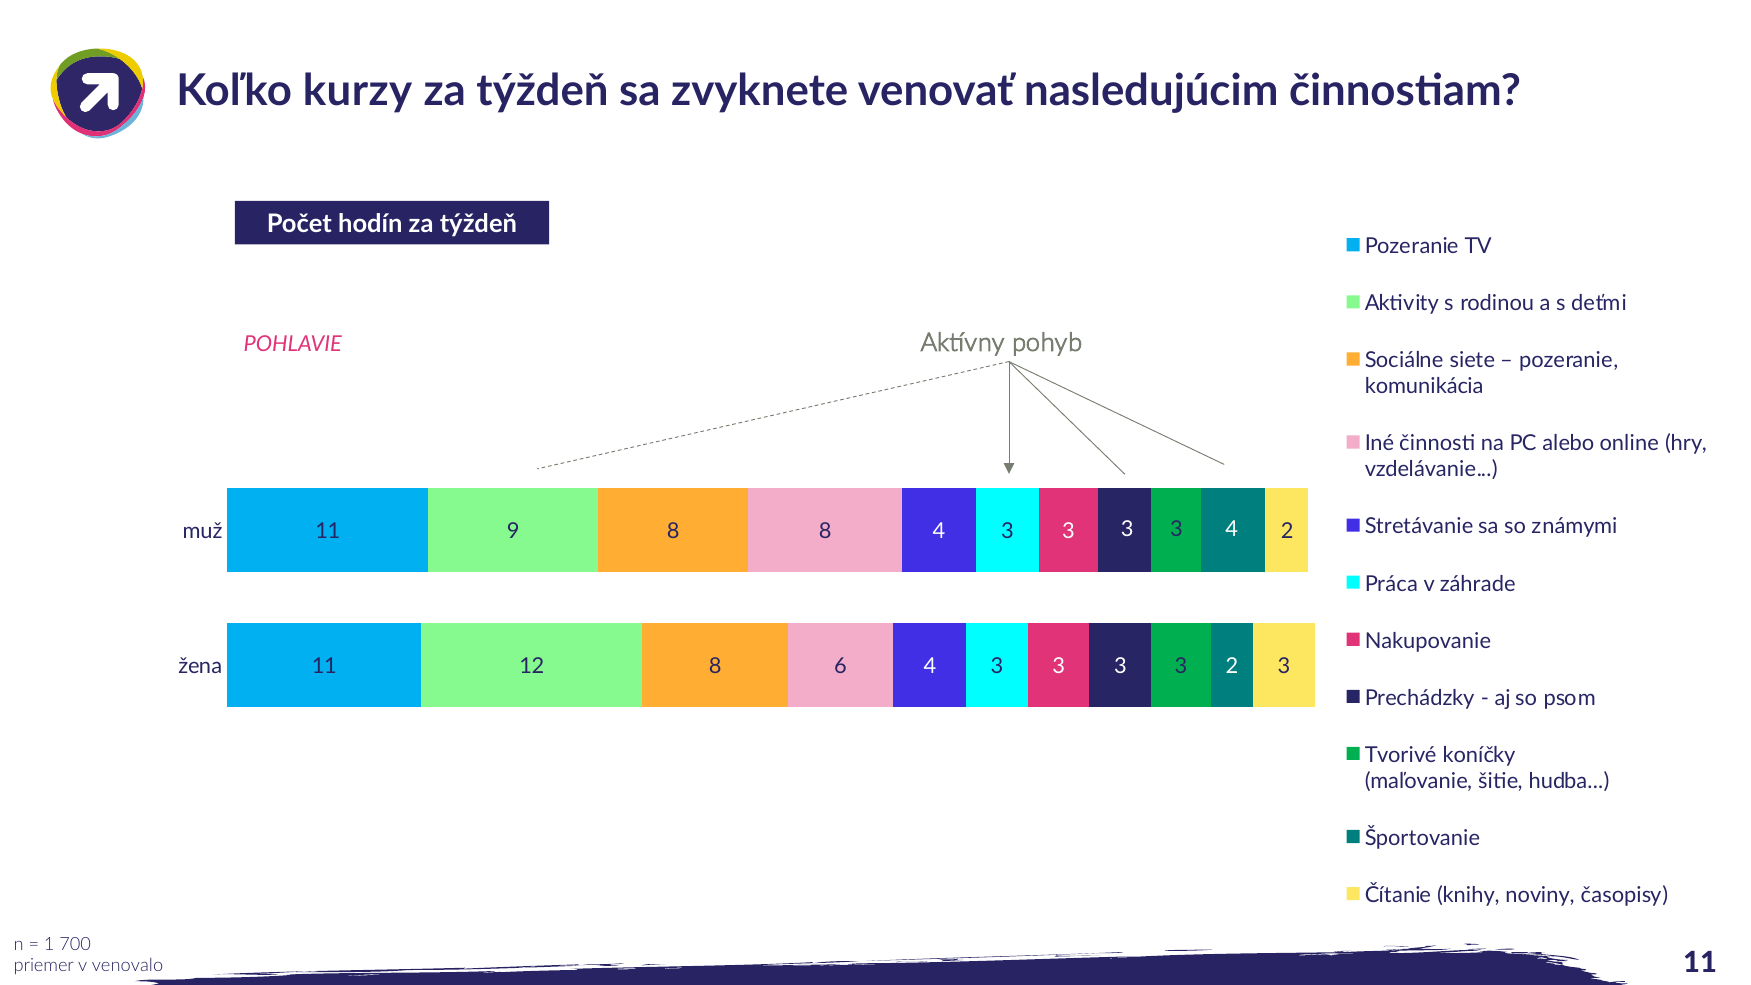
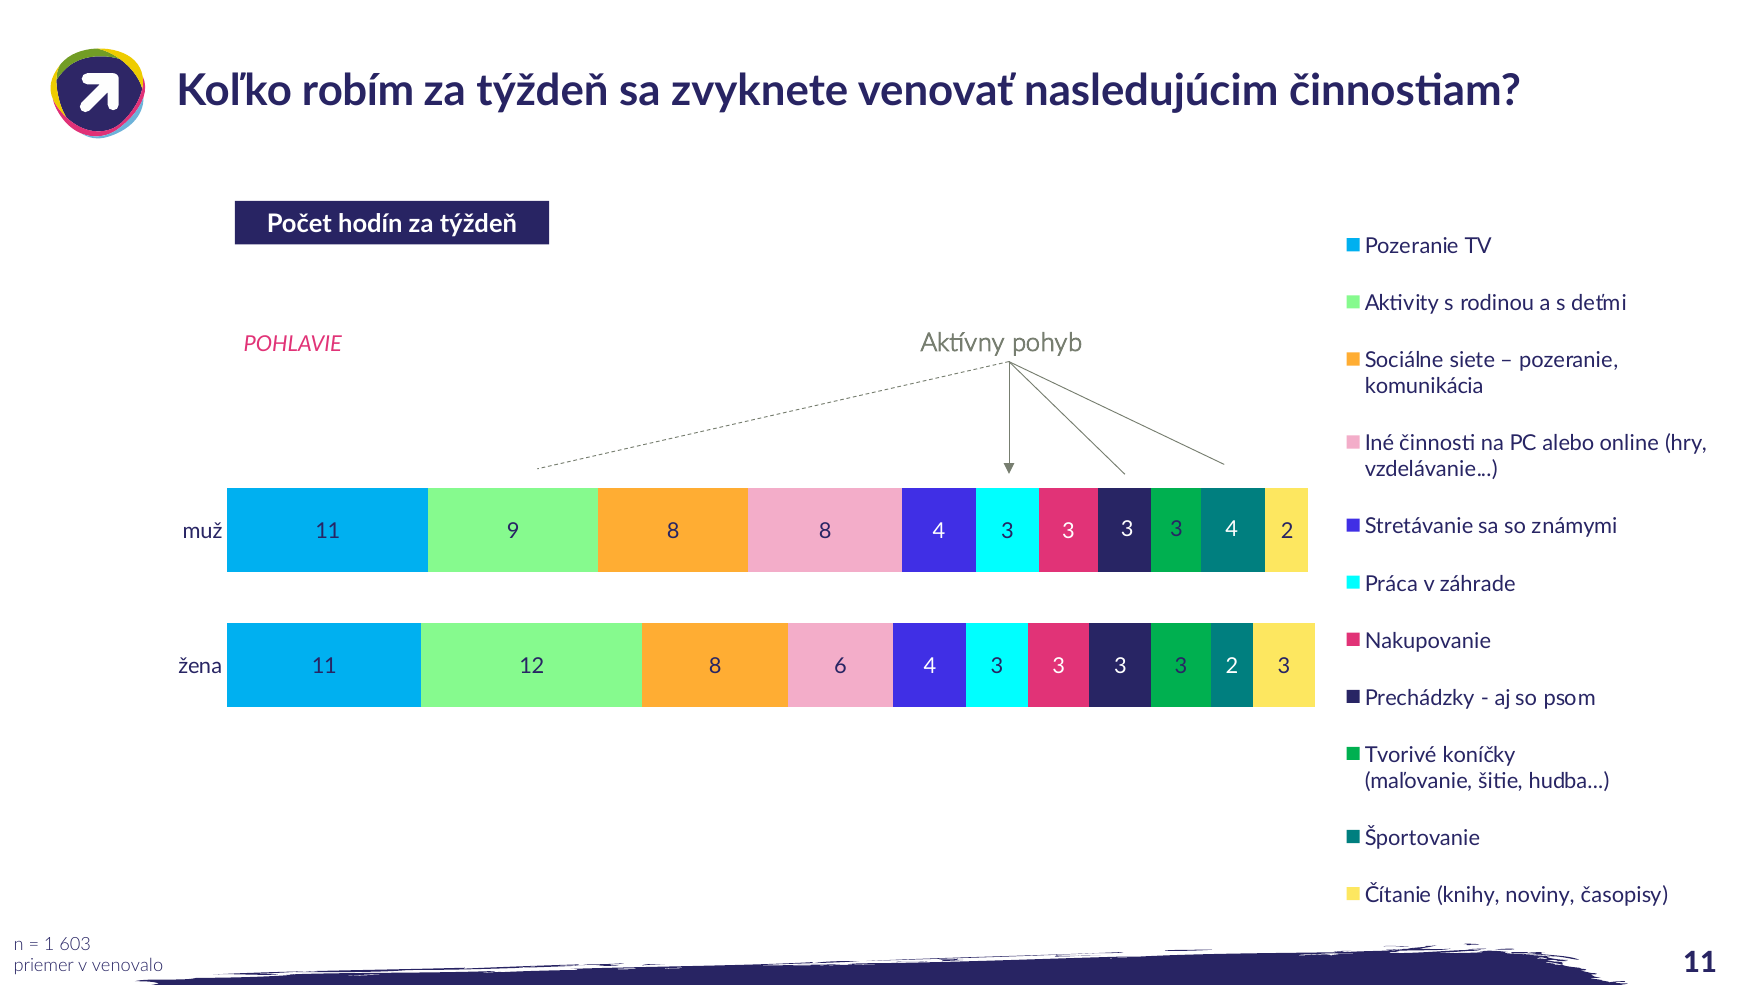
kurzy: kurzy -> robím
700: 700 -> 603
